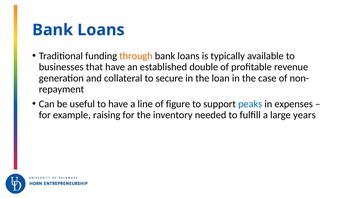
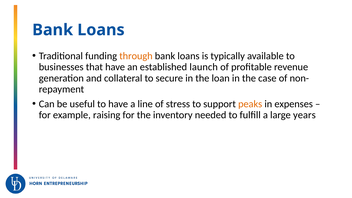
double: double -> launch
figure: figure -> stress
peaks colour: blue -> orange
